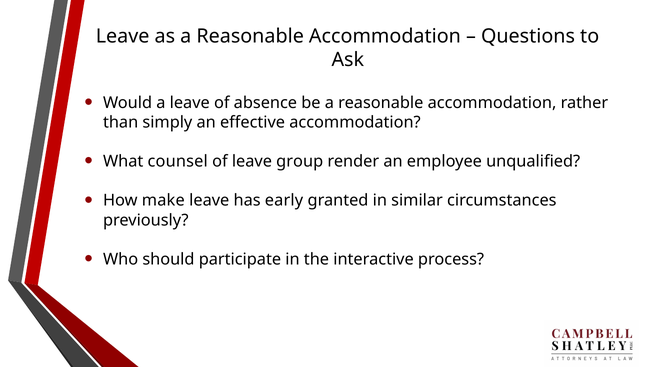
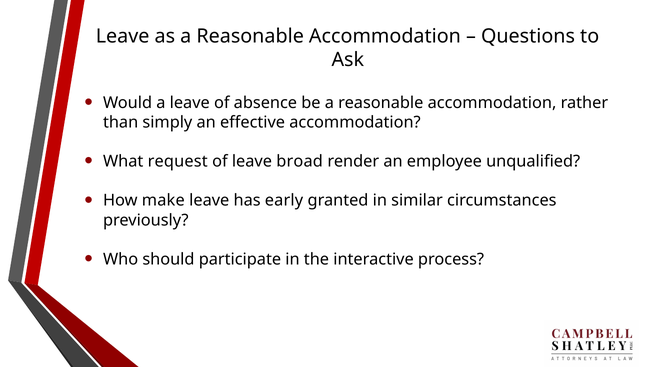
counsel: counsel -> request
group: group -> broad
